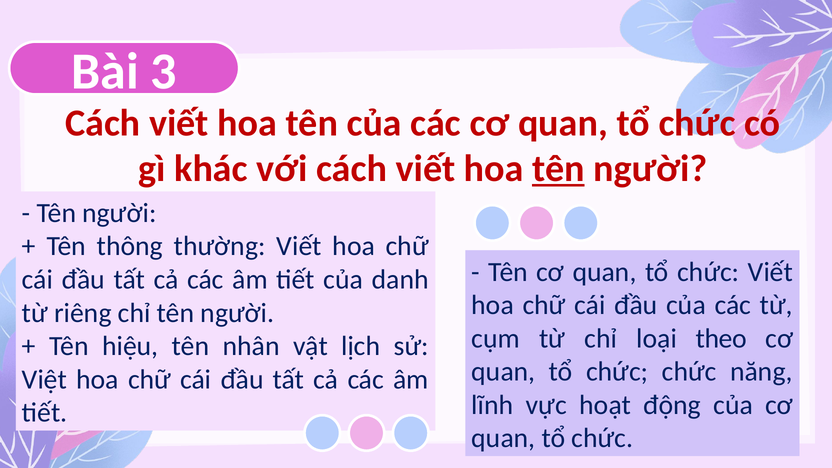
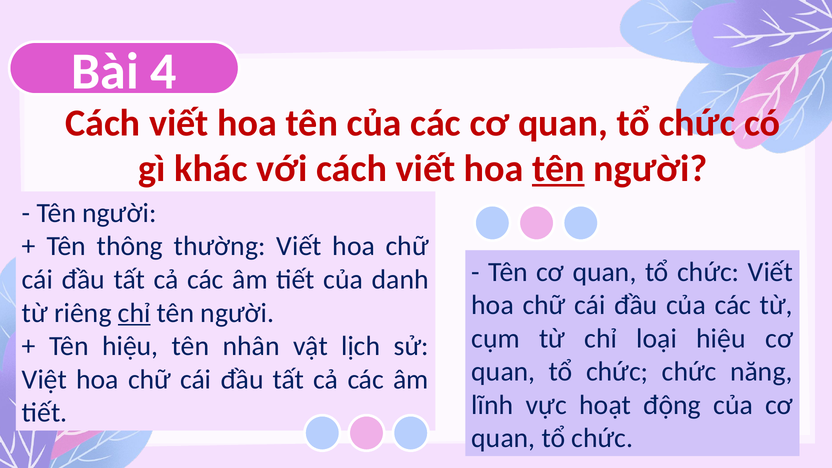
3: 3 -> 4
chỉ at (134, 313) underline: none -> present
loại theo: theo -> hiệu
